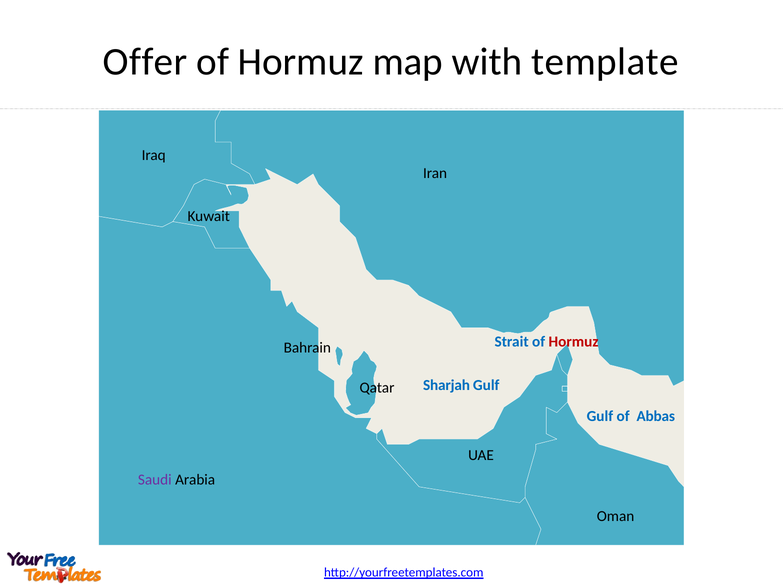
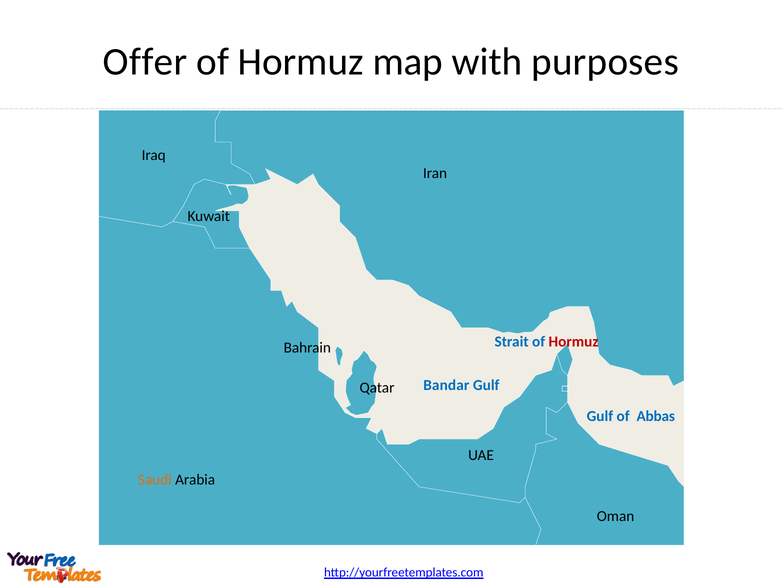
template: template -> purposes
Sharjah: Sharjah -> Bandar
Saudi colour: purple -> orange
